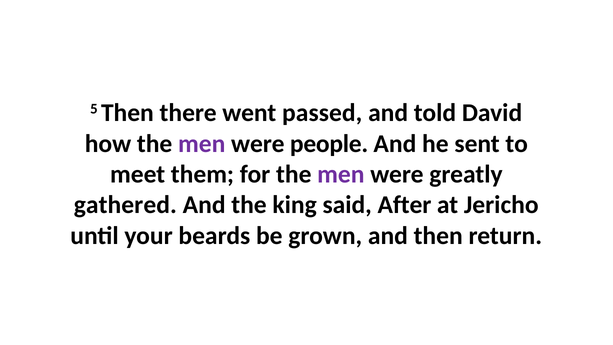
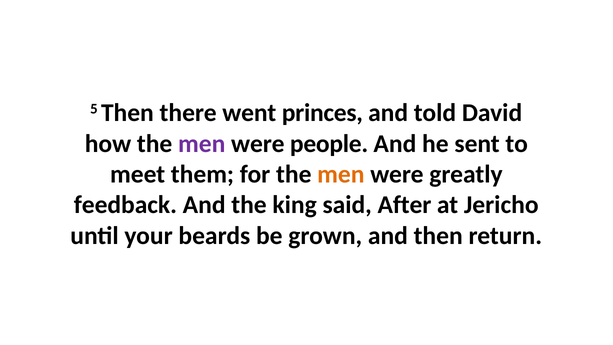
passed: passed -> princes
men at (341, 174) colour: purple -> orange
gathered: gathered -> feedback
